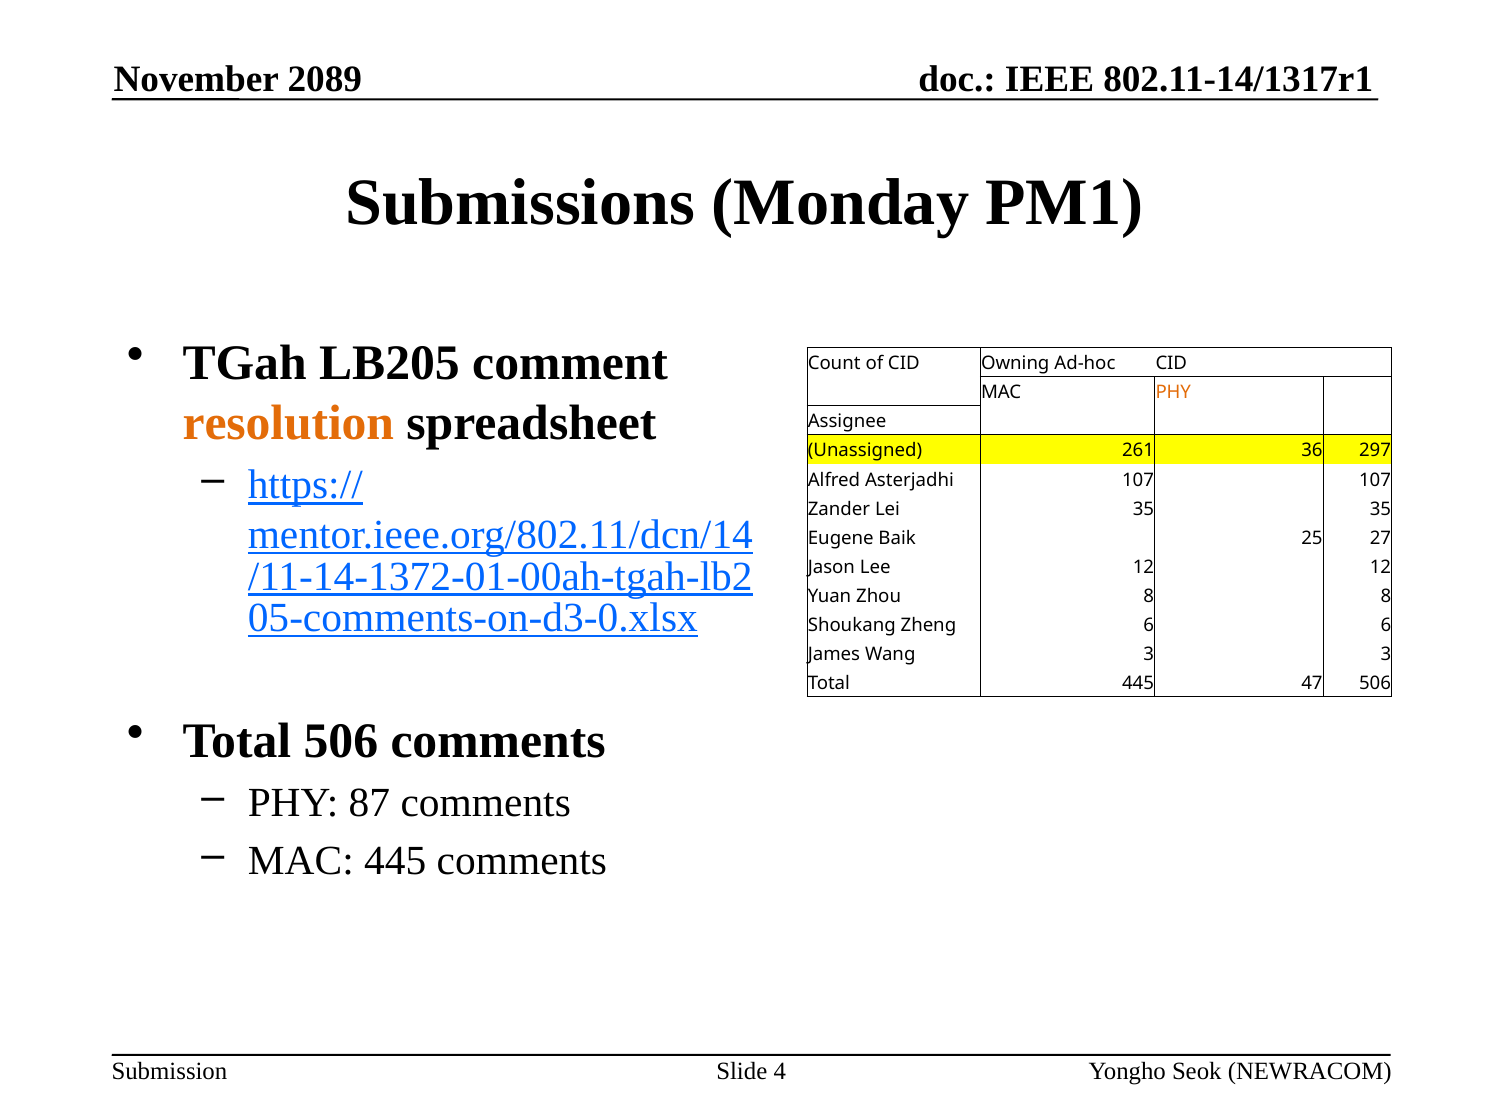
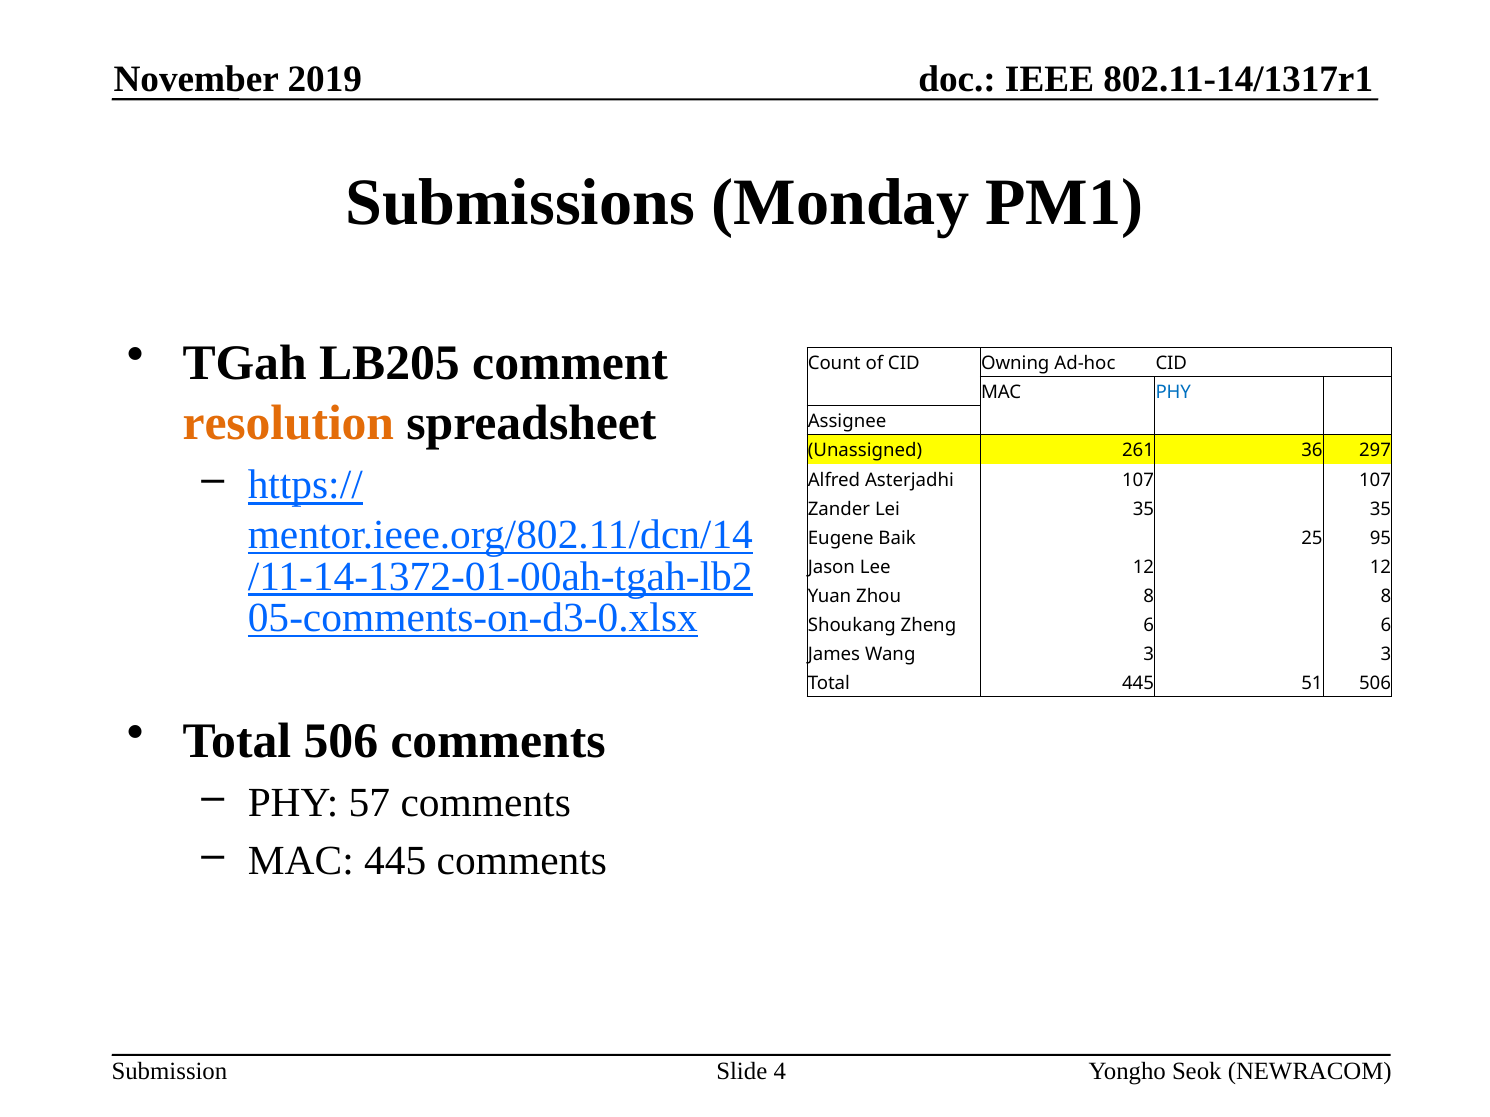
2089: 2089 -> 2019
PHY at (1173, 393) colour: orange -> blue
27: 27 -> 95
47: 47 -> 51
87: 87 -> 57
